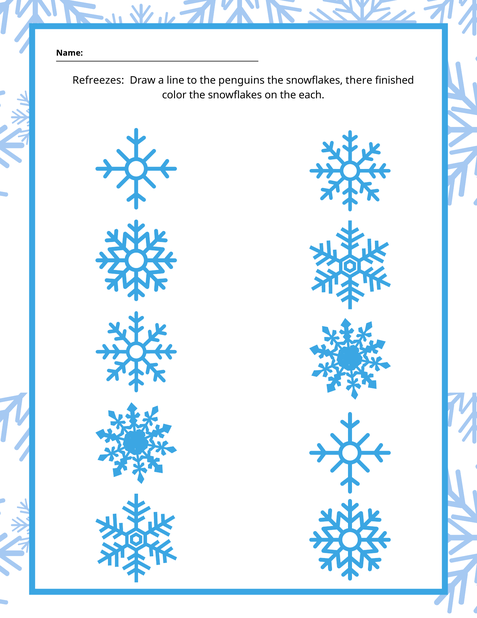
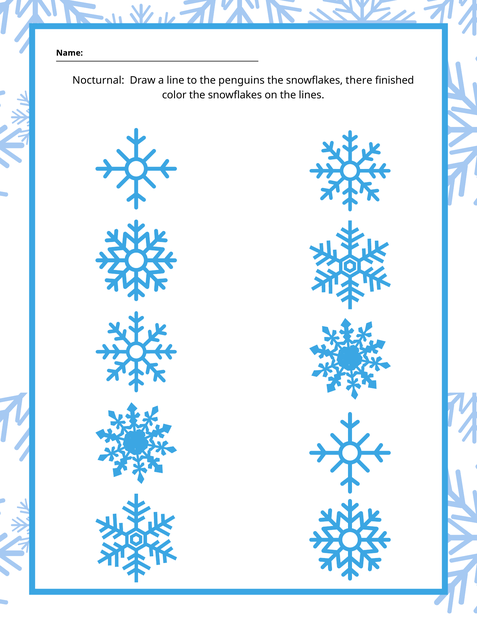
Refreezes: Refreezes -> Nocturnal
each: each -> lines
